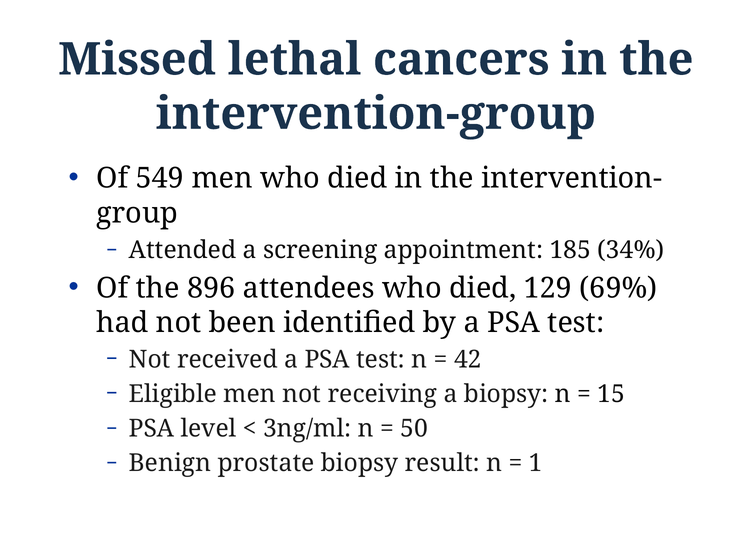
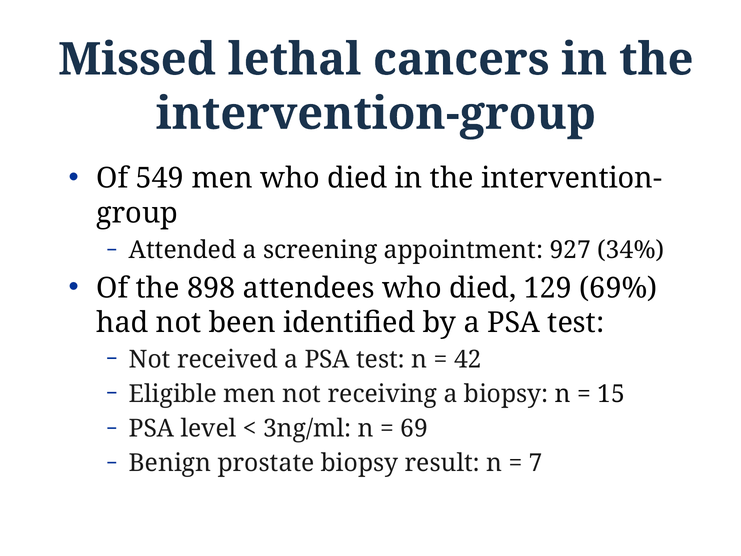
185: 185 -> 927
896: 896 -> 898
50: 50 -> 69
1: 1 -> 7
